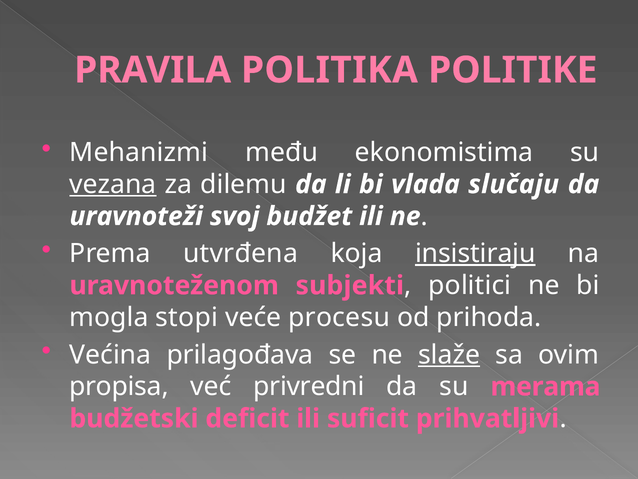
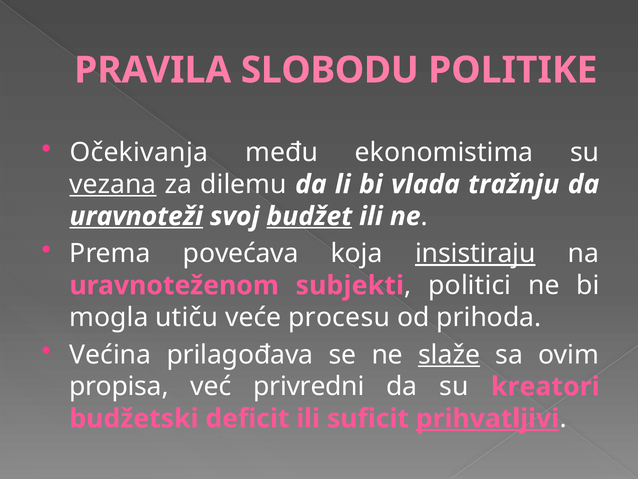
POLITIKA: POLITIKA -> SLOBODU
Mehanizmi: Mehanizmi -> Očekivanja
slučaju: slučaju -> tražnju
uravnoteži underline: none -> present
budžet underline: none -> present
utvrđena: utvrđena -> povećava
stopi: stopi -> utiču
merama: merama -> kreatori
prihvatljivi underline: none -> present
